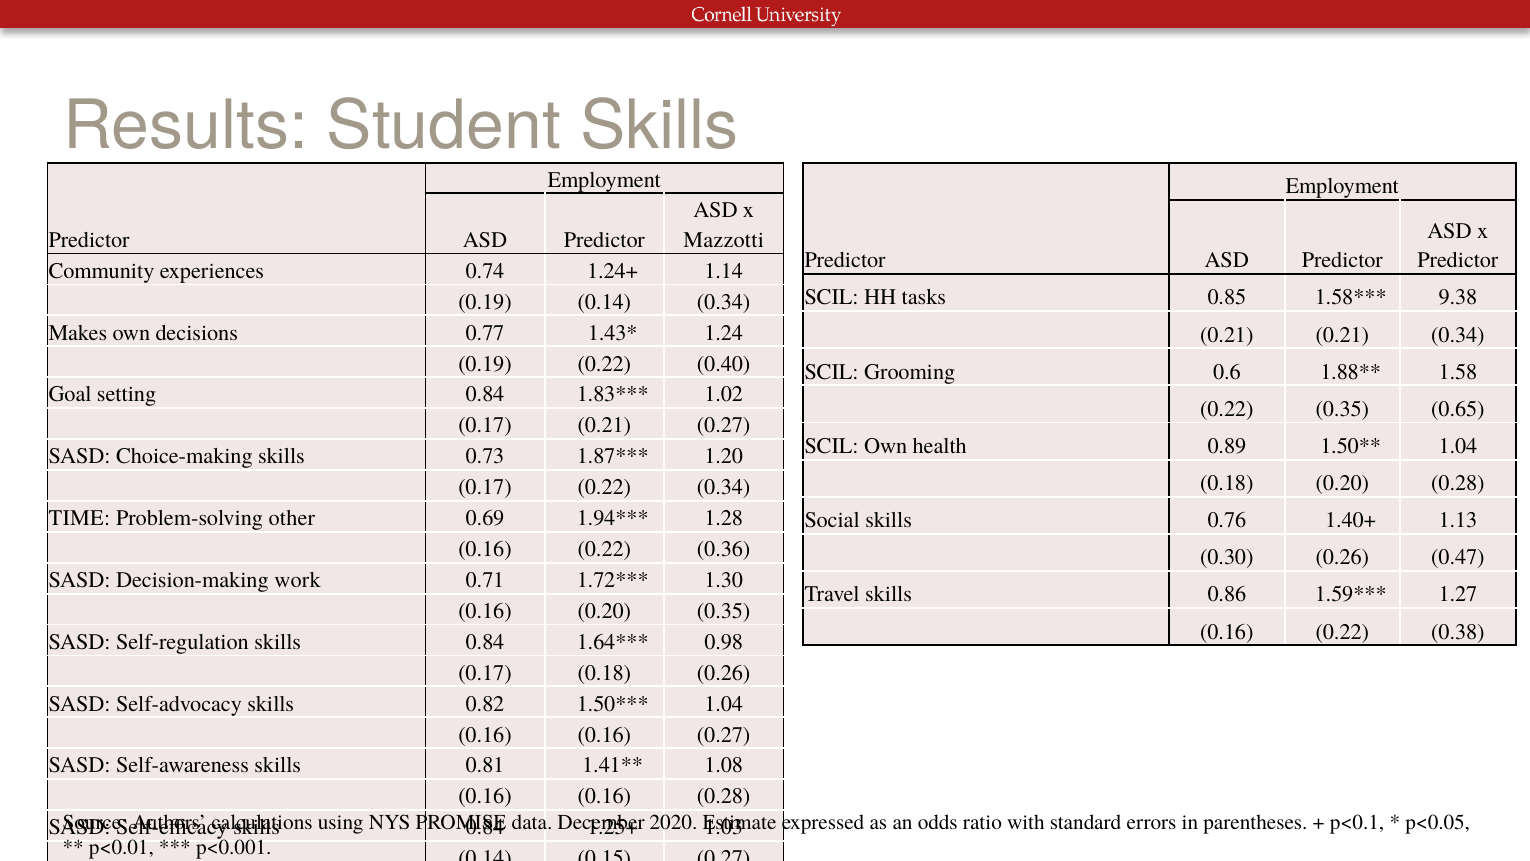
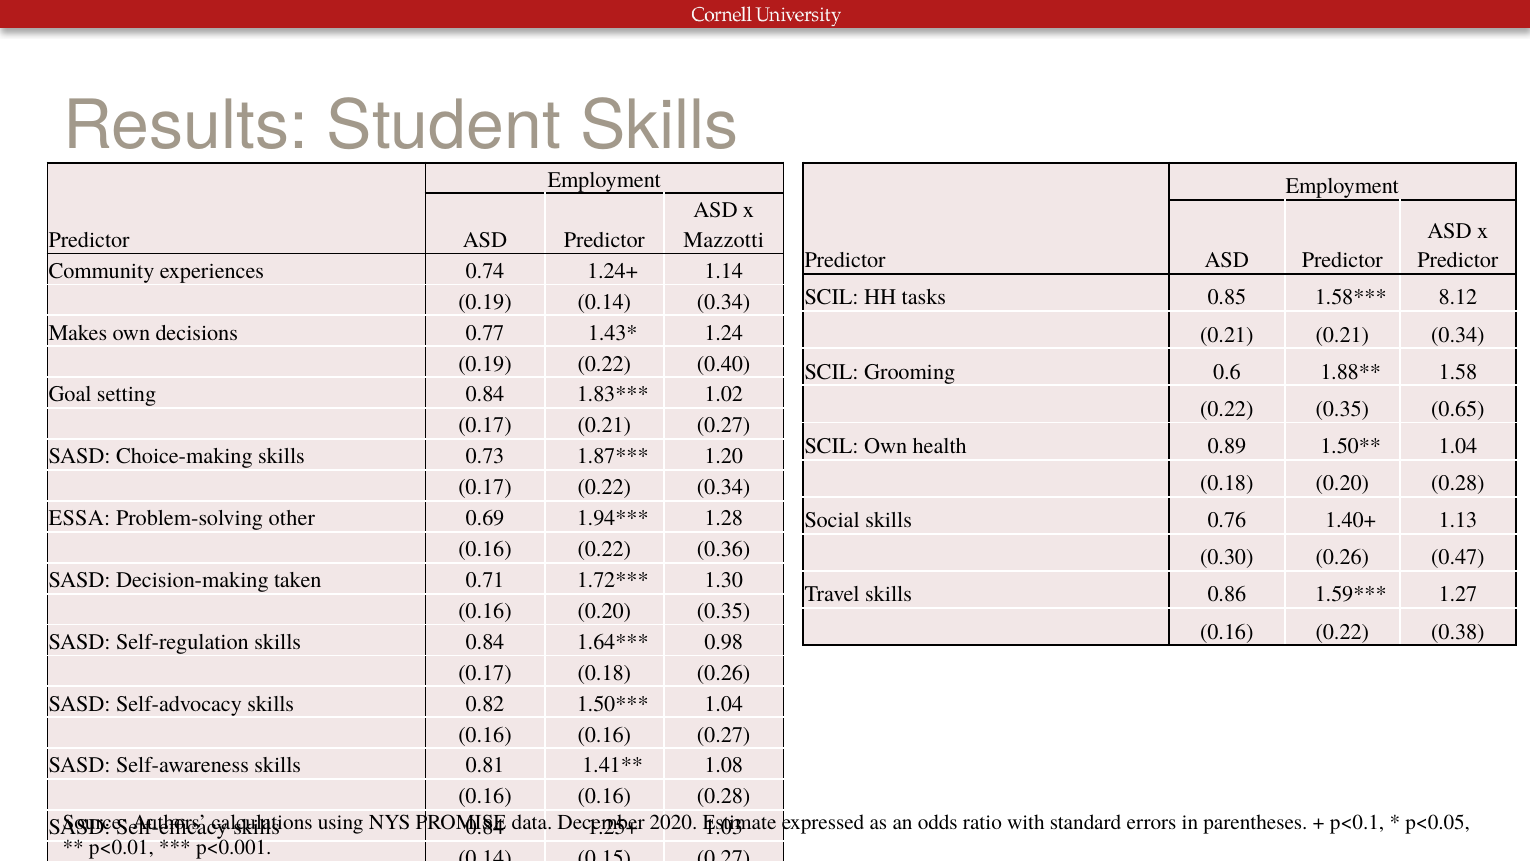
9.38: 9.38 -> 8.12
TIME: TIME -> ESSA
work: work -> taken
